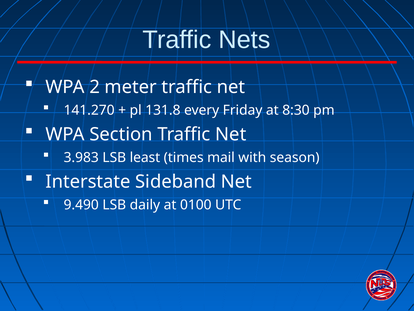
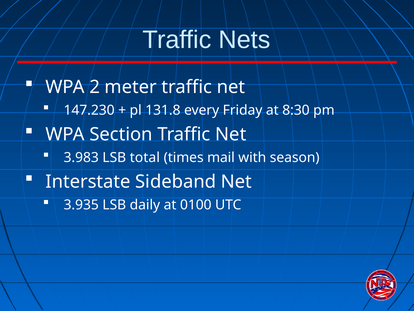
141.270: 141.270 -> 147.230
least: least -> total
9.490: 9.490 -> 3.935
